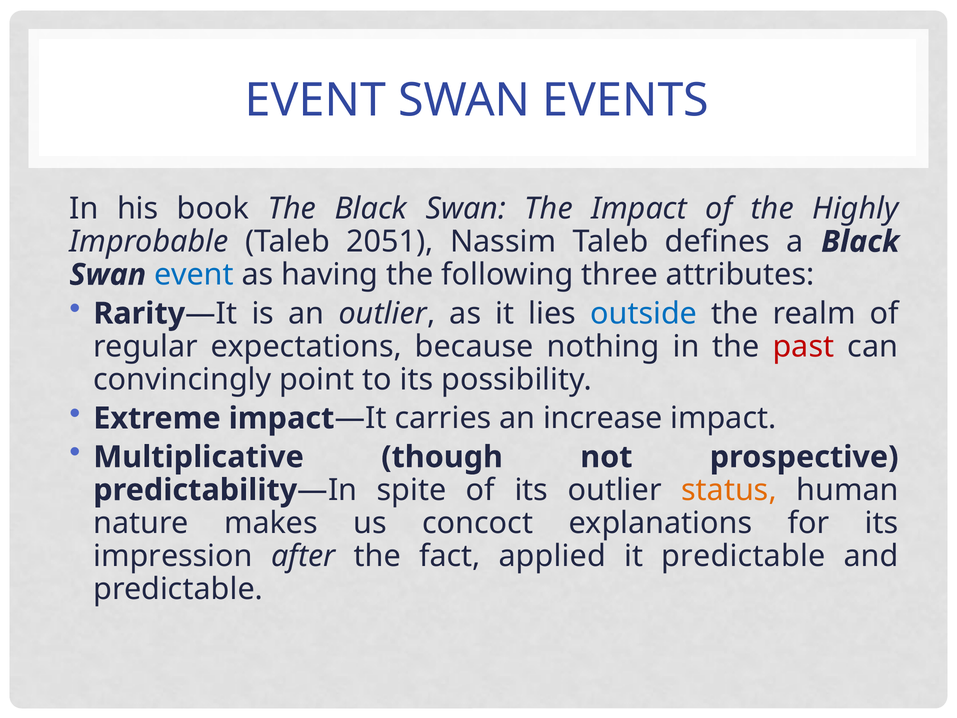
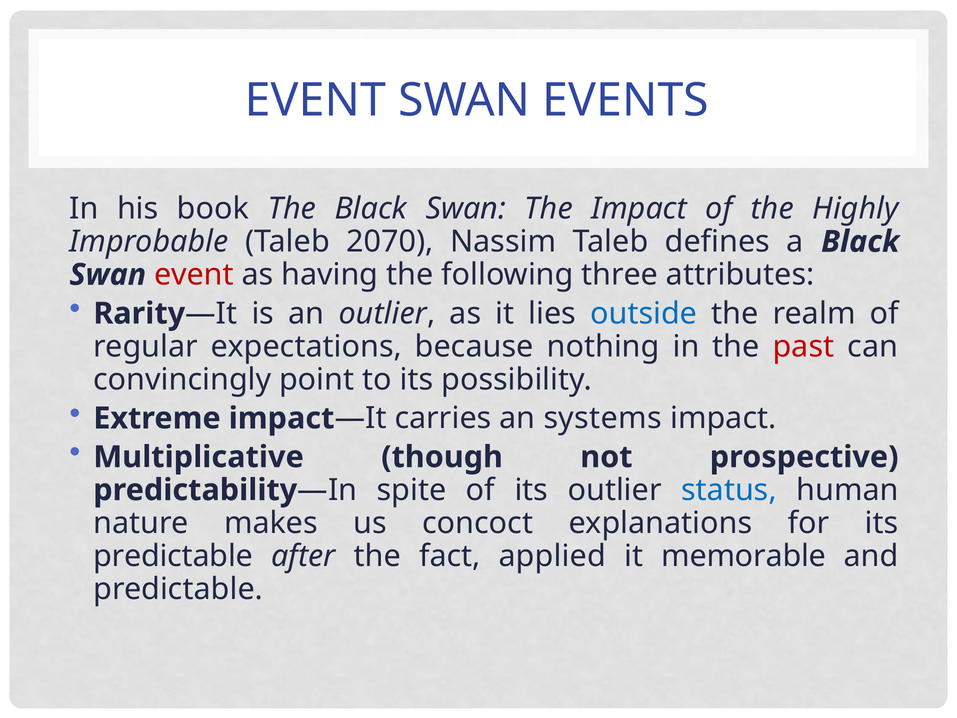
2051: 2051 -> 2070
event at (194, 275) colour: blue -> red
increase: increase -> systems
status colour: orange -> blue
impression at (173, 556): impression -> predictable
it predictable: predictable -> memorable
